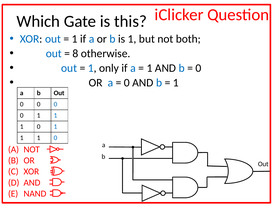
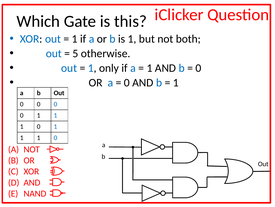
8: 8 -> 5
